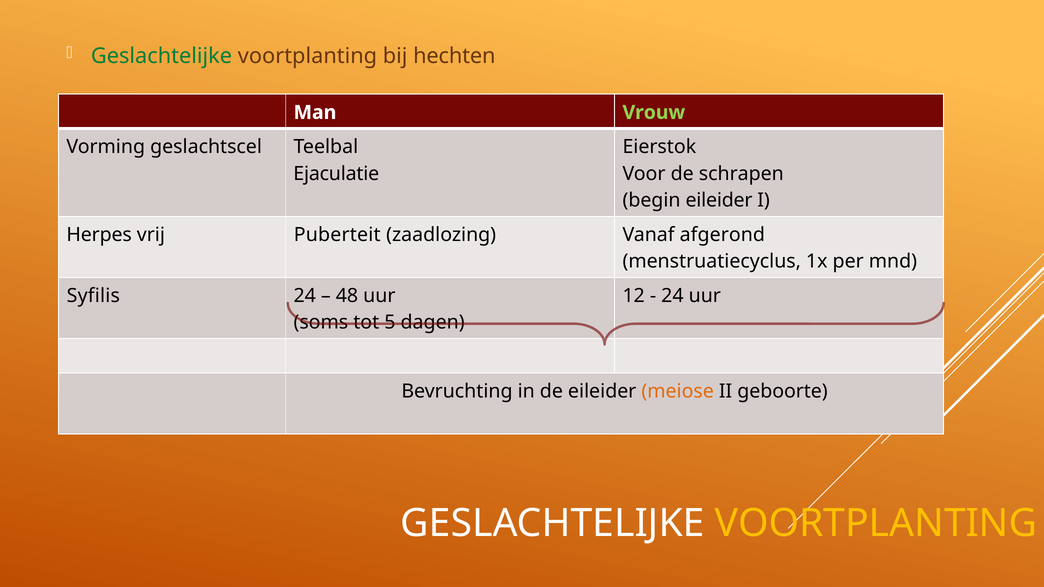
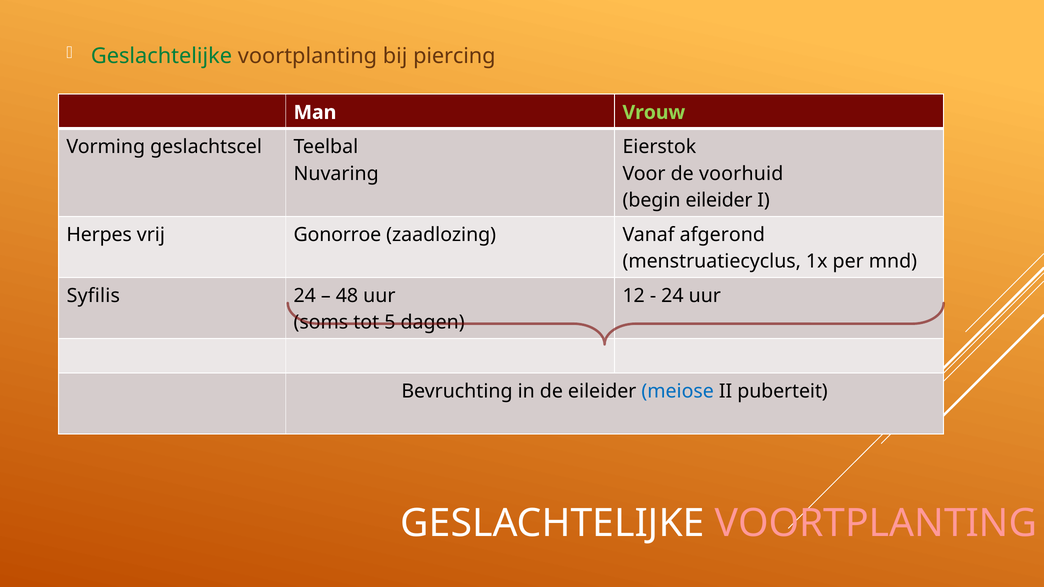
hechten: hechten -> piercing
Ejaculatie: Ejaculatie -> Nuvaring
schrapen: schrapen -> voorhuid
Puberteit: Puberteit -> Gonorroe
meiose colour: orange -> blue
geboorte: geboorte -> puberteit
VOORTPLANTING at (876, 523) colour: yellow -> pink
